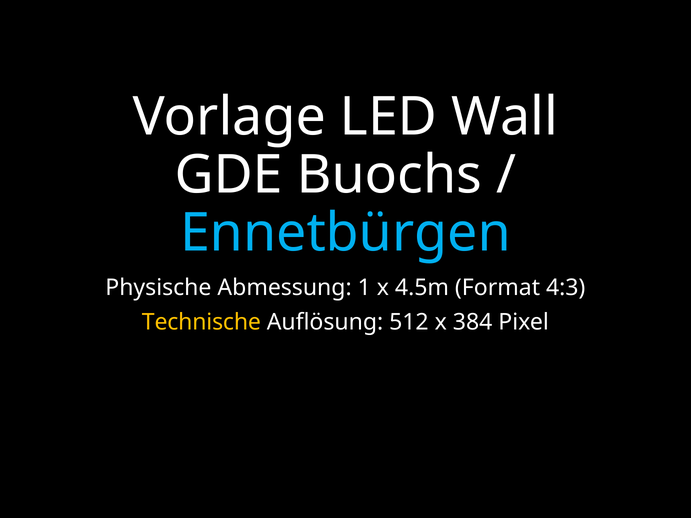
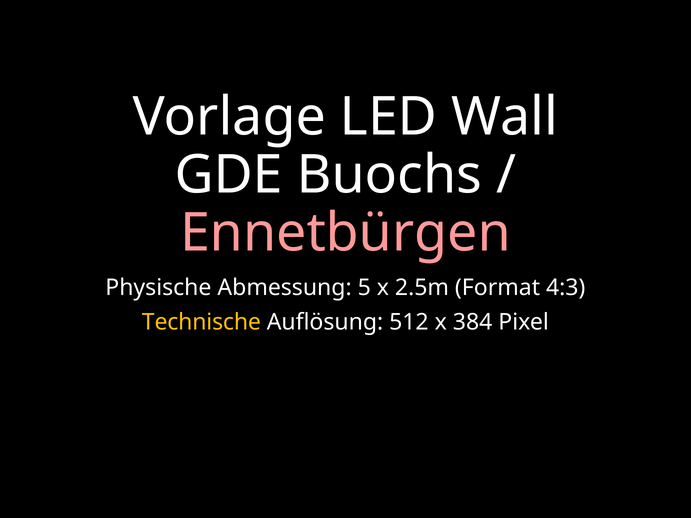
Ennetbürgen colour: light blue -> pink
1: 1 -> 5
4.5m: 4.5m -> 2.5m
